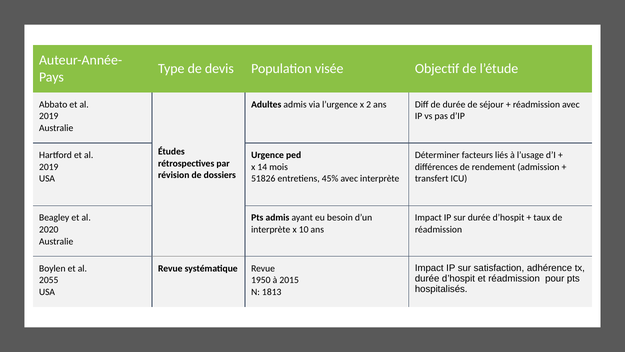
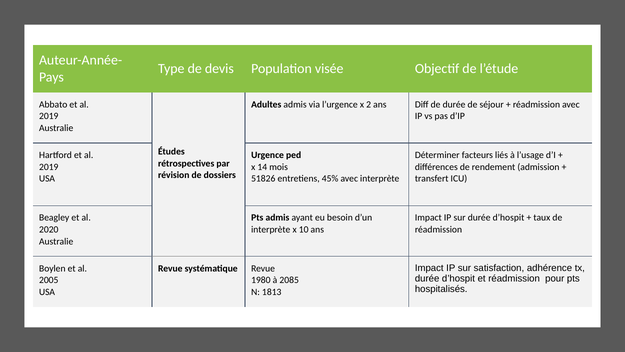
2055: 2055 -> 2005
1950: 1950 -> 1980
2015: 2015 -> 2085
